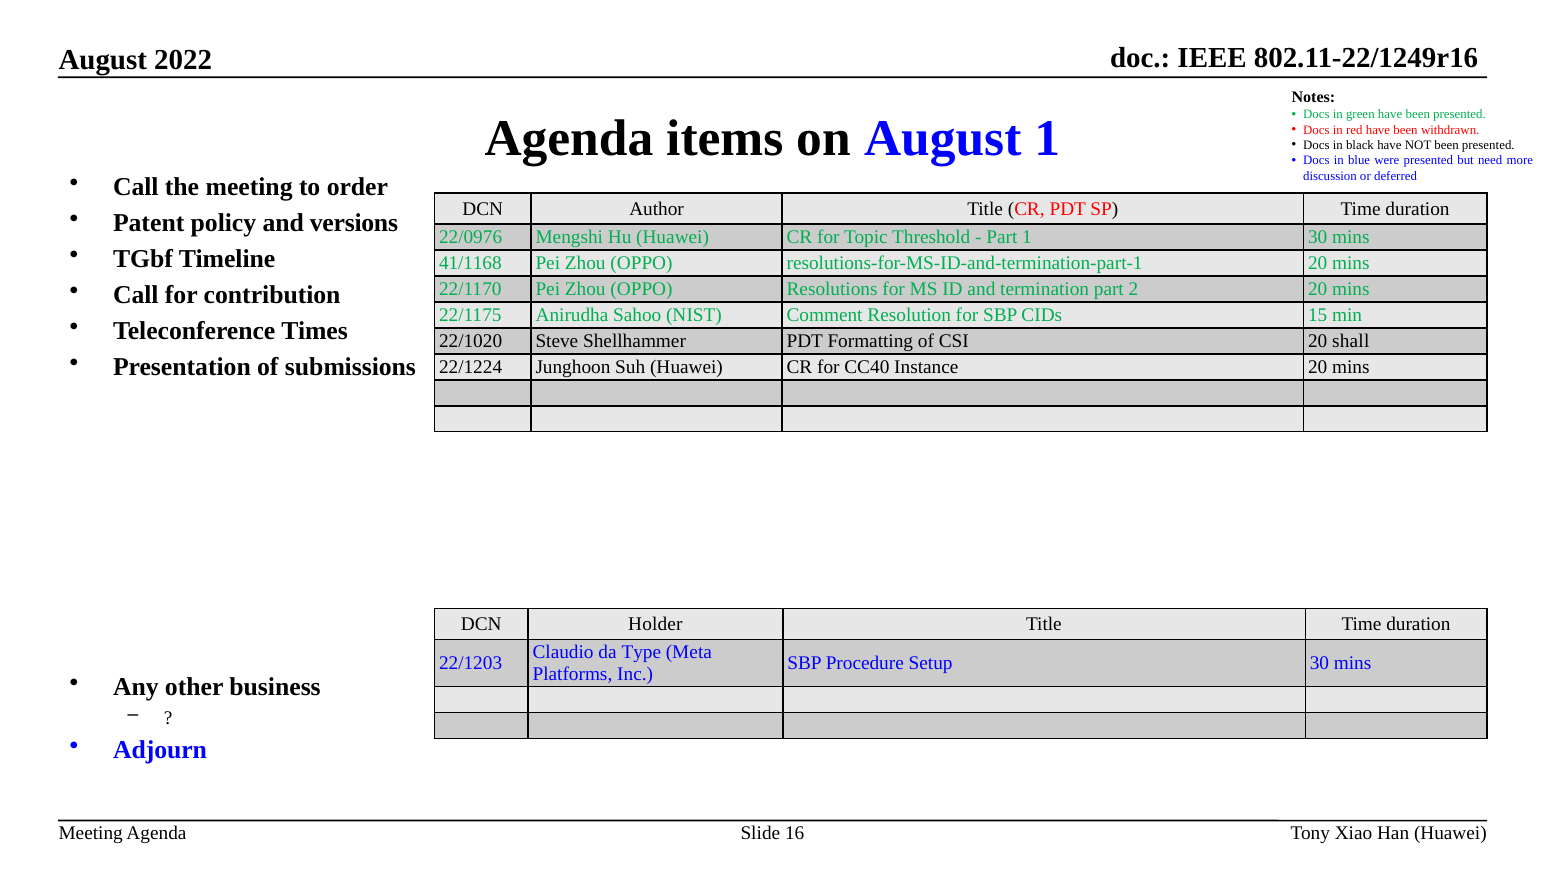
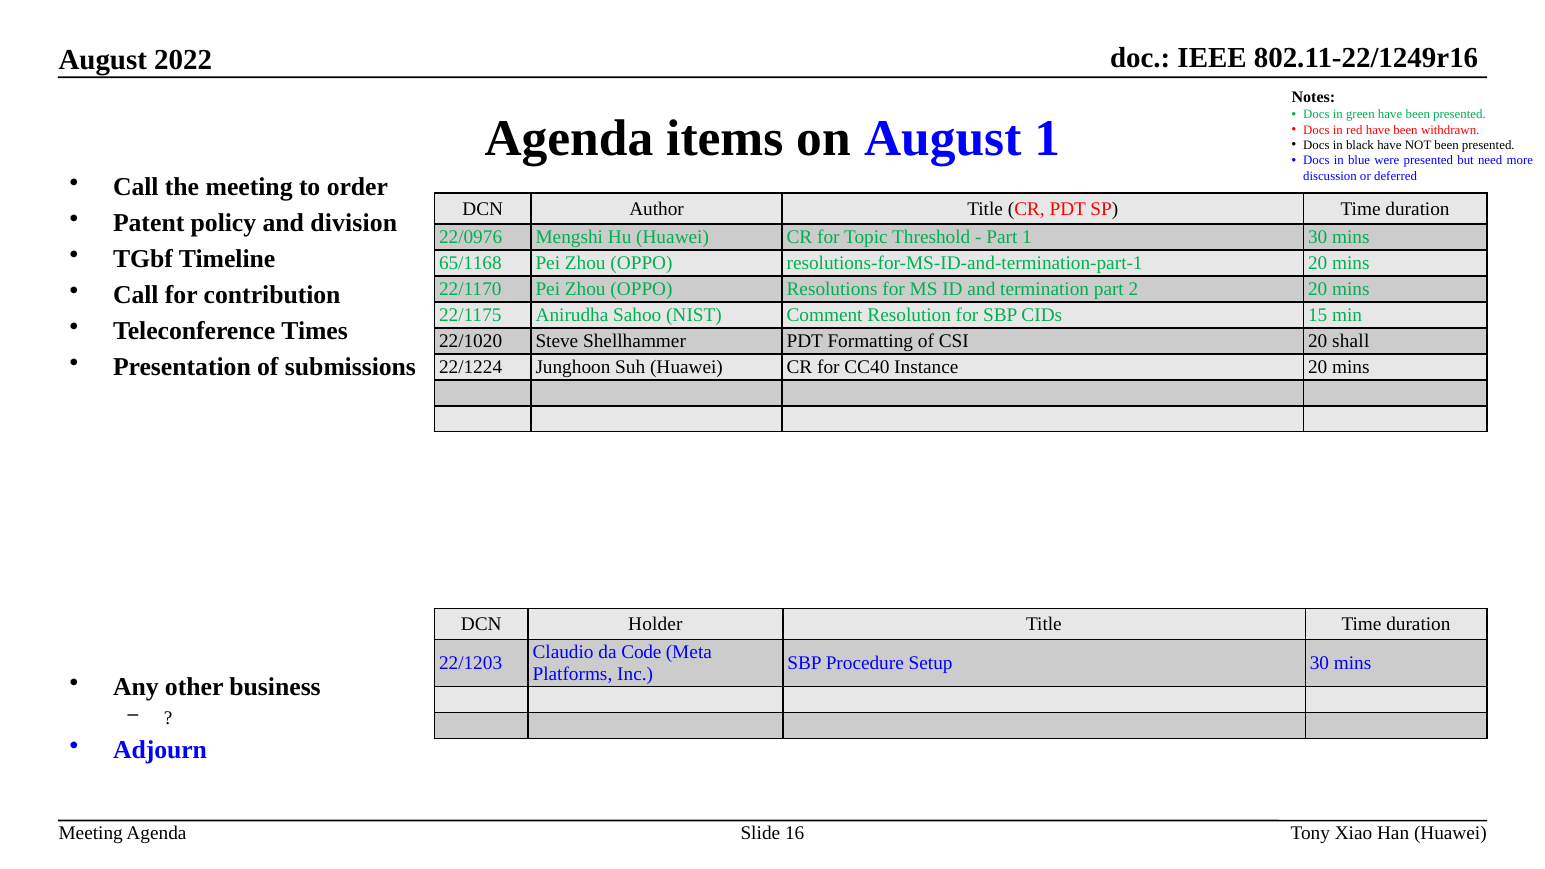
versions: versions -> division
41/1168: 41/1168 -> 65/1168
Type: Type -> Code
